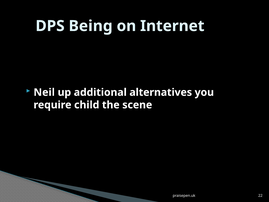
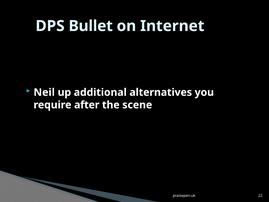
Being: Being -> Bullet
child: child -> after
